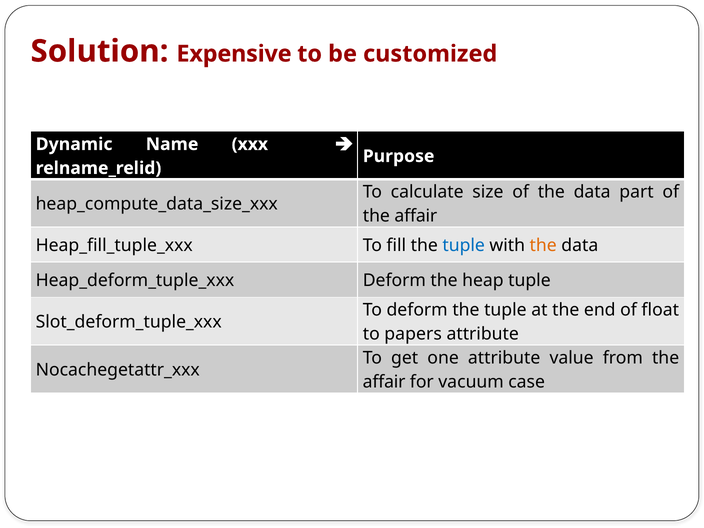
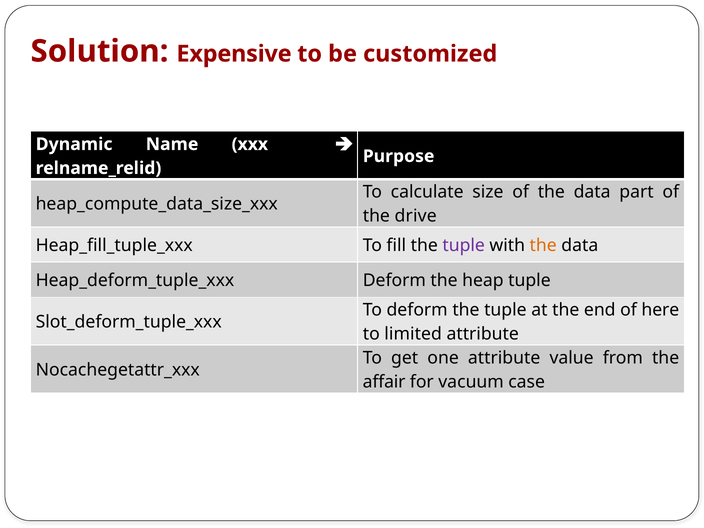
affair at (416, 216): affair -> drive
tuple at (464, 246) colour: blue -> purple
float: float -> here
papers: papers -> limited
